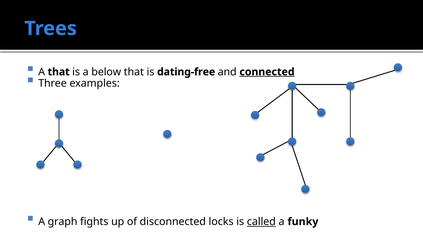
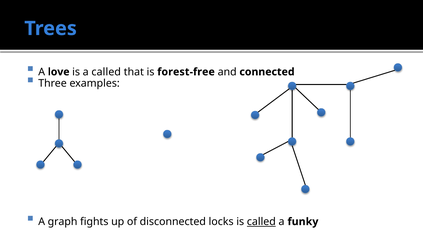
A that: that -> love
a below: below -> called
dating-free: dating-free -> forest-free
connected underline: present -> none
